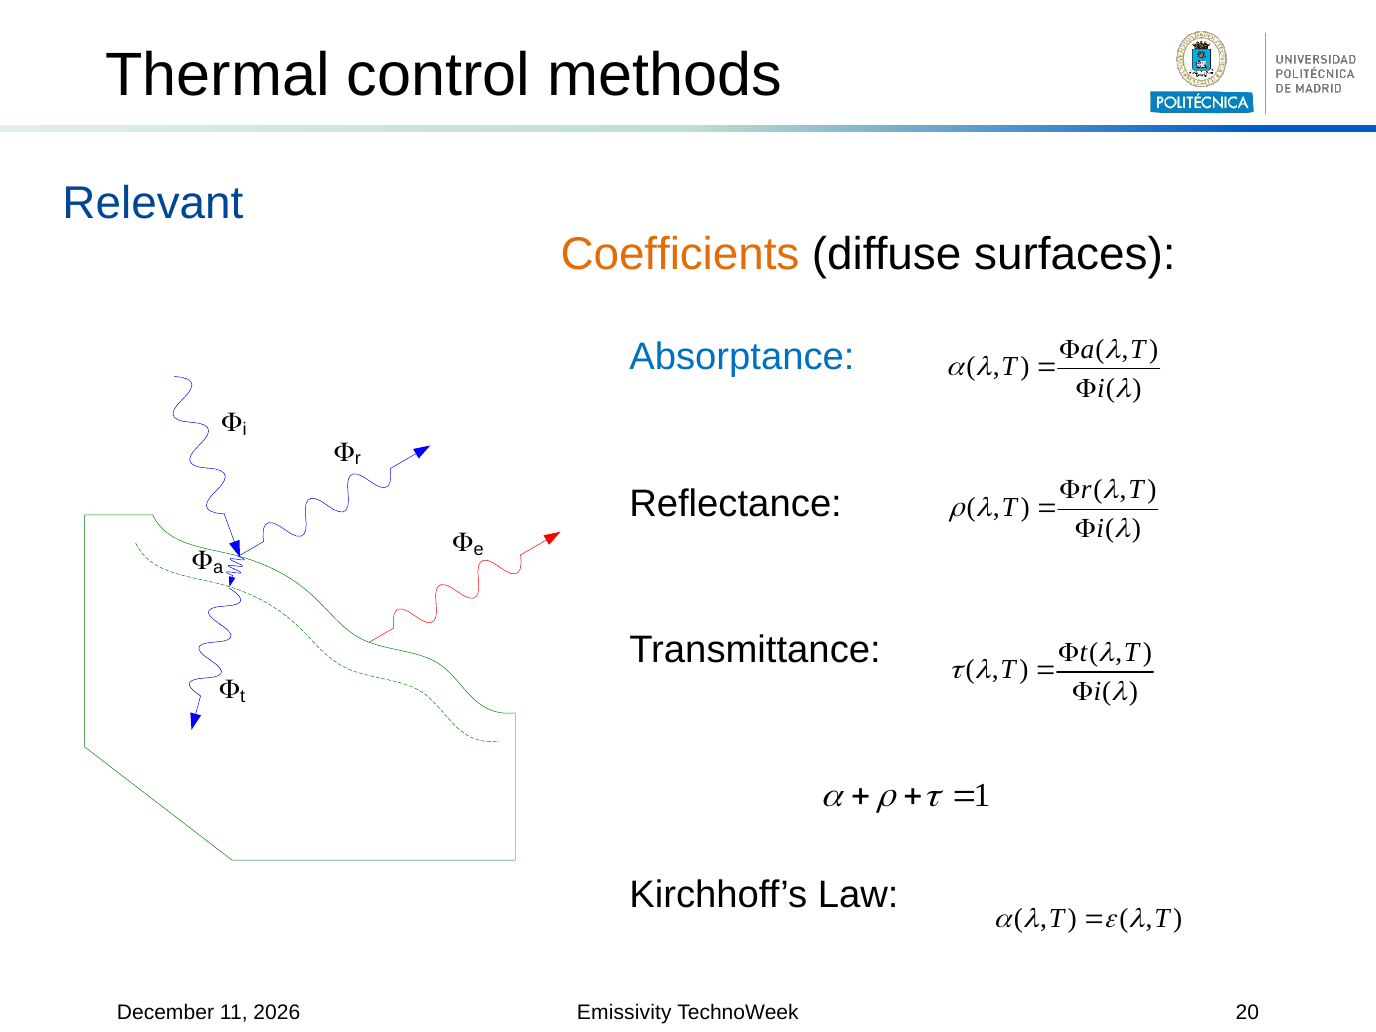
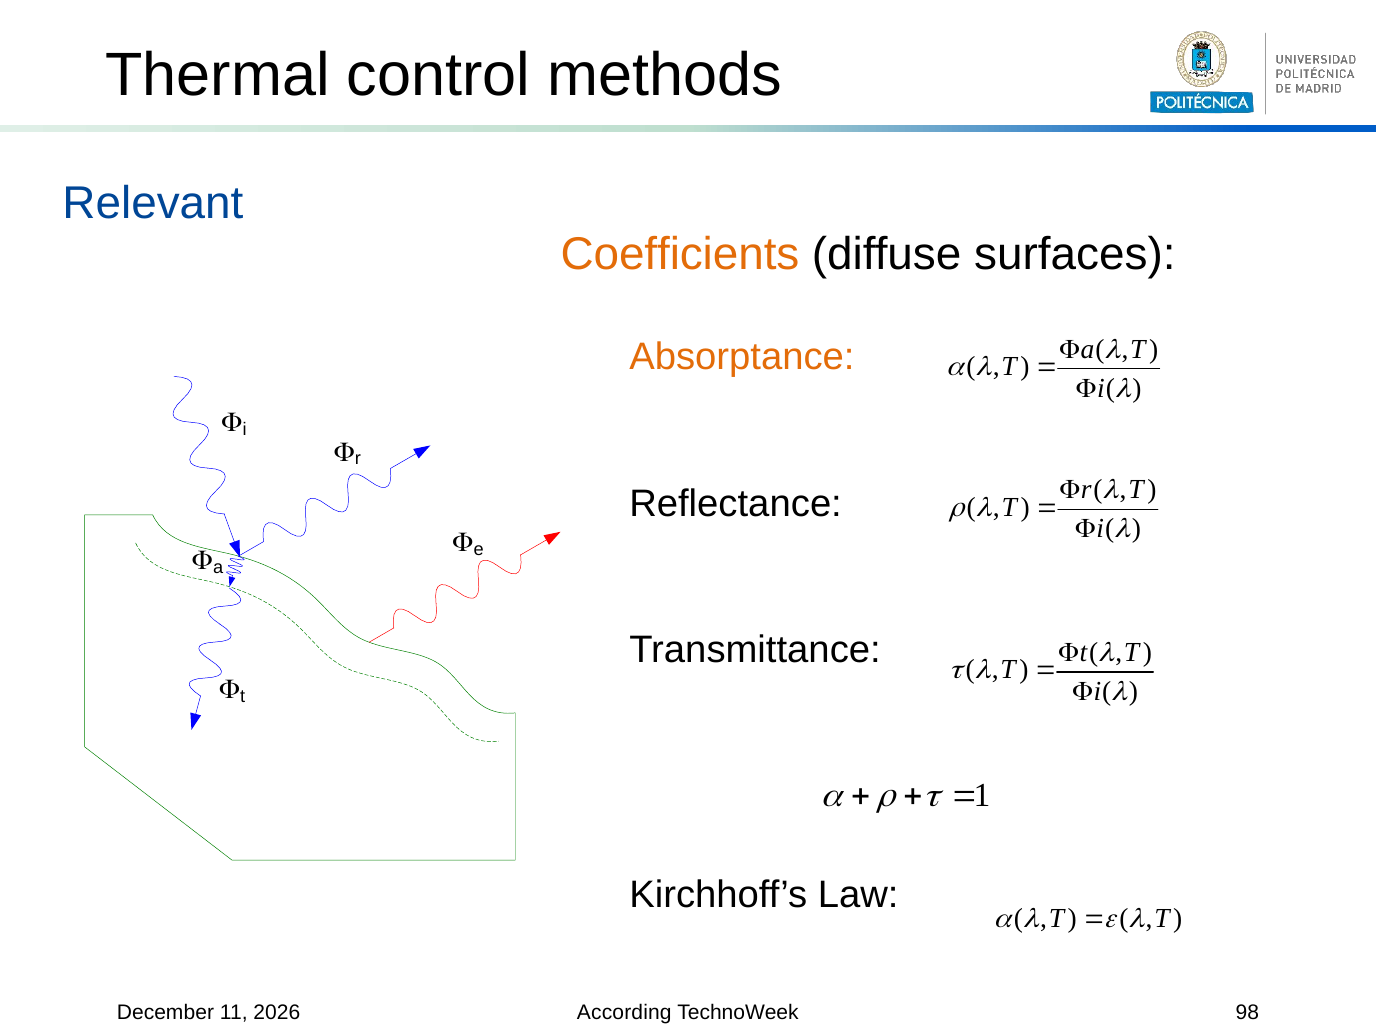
Absorptance colour: blue -> orange
Emissivity: Emissivity -> According
20: 20 -> 98
